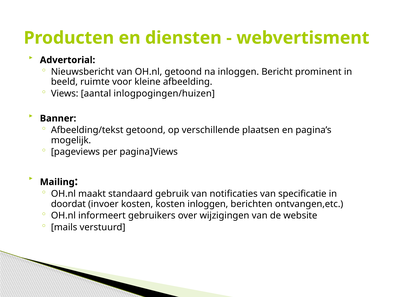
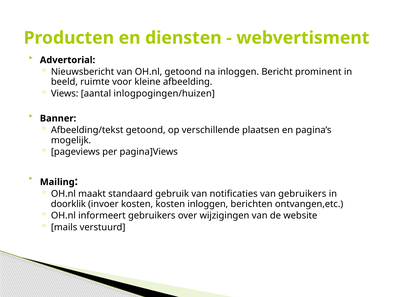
van specificatie: specificatie -> gebruikers
doordat: doordat -> doorklik
